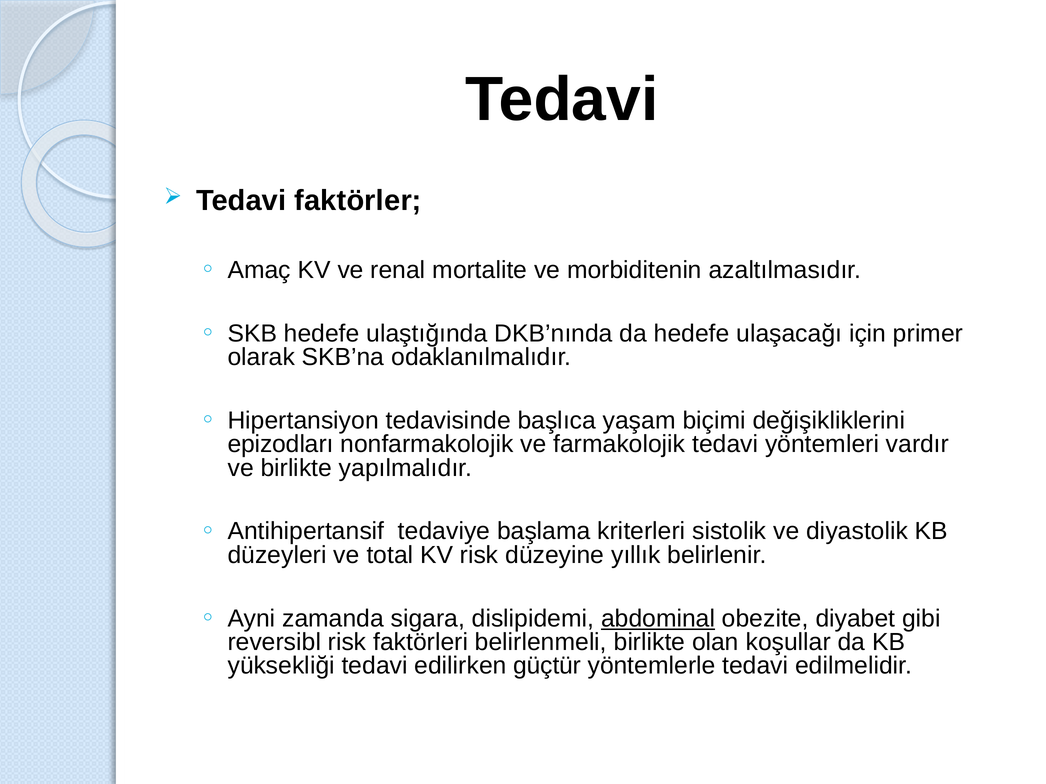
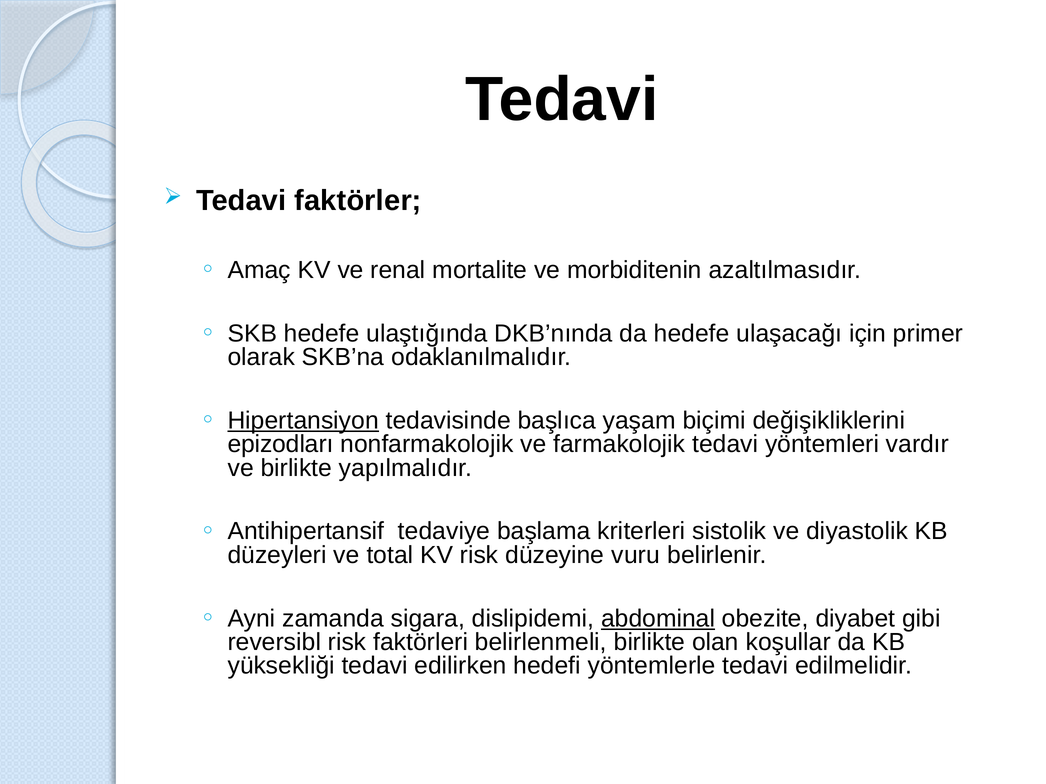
Hipertansiyon underline: none -> present
yıllık: yıllık -> vuru
güçtür: güçtür -> hedefi
